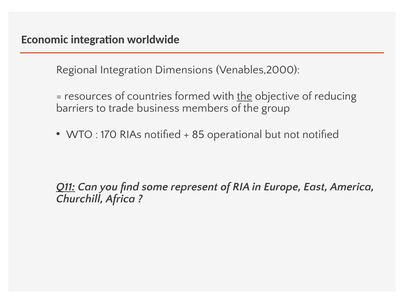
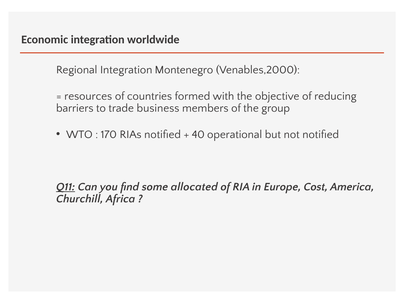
Dimensions: Dimensions -> Montenegro
the at (244, 96) underline: present -> none
85: 85 -> 40
represent: represent -> allocated
East: East -> Cost
